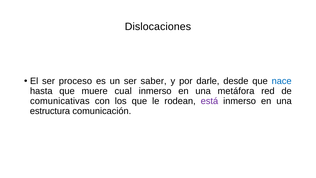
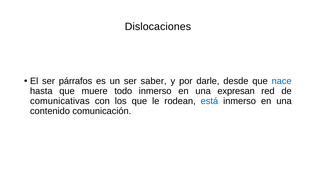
proceso: proceso -> párrafos
cual: cual -> todo
metáfora: metáfora -> expresan
está colour: purple -> blue
estructura: estructura -> contenido
